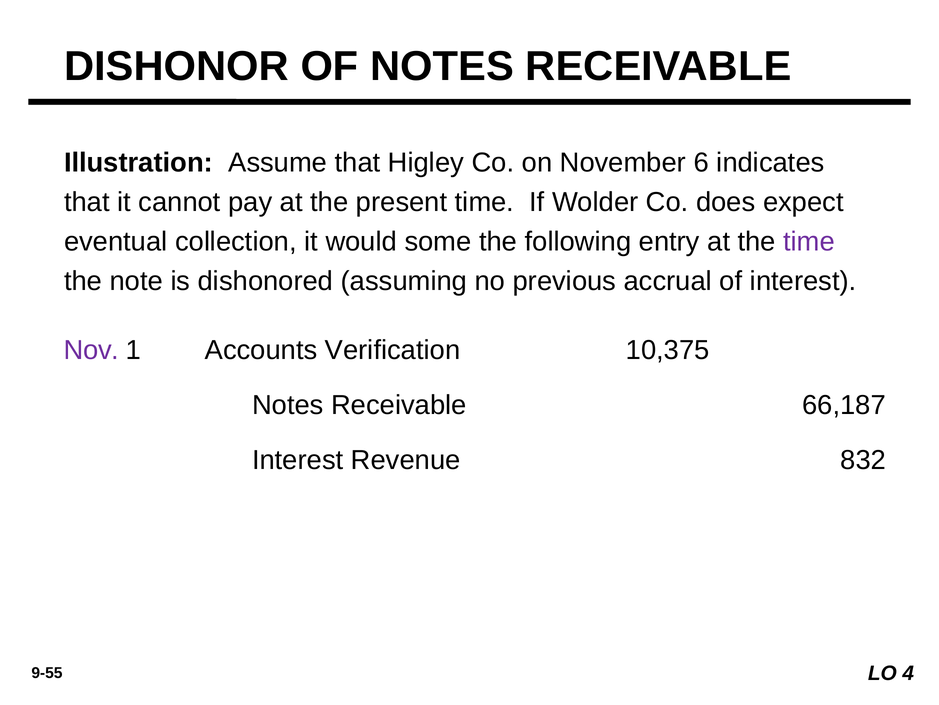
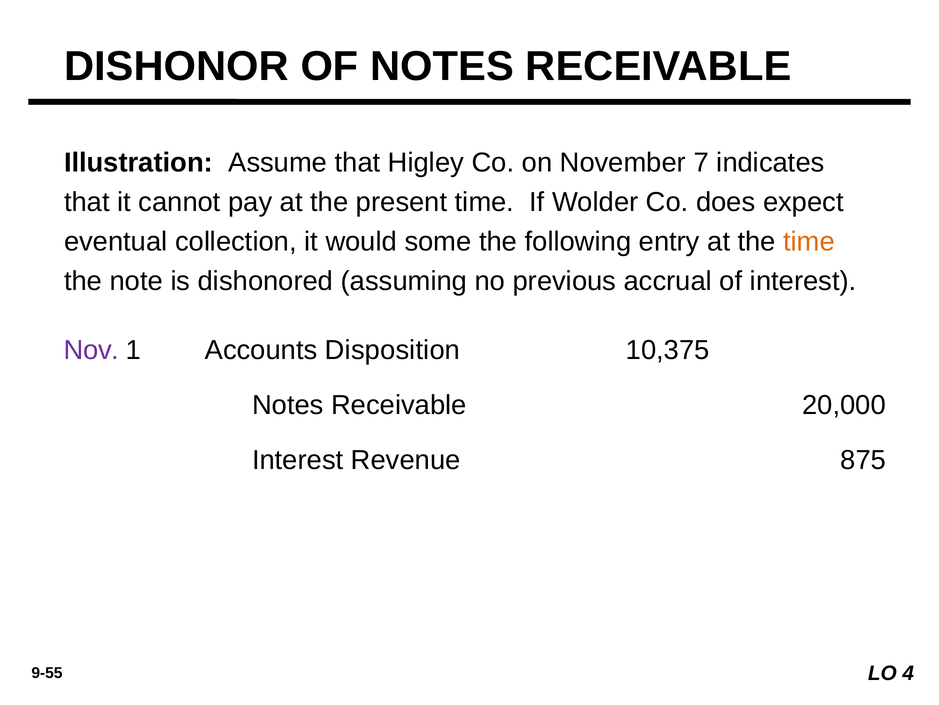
6: 6 -> 7
time at (809, 241) colour: purple -> orange
Verification: Verification -> Disposition
66,187: 66,187 -> 20,000
832: 832 -> 875
